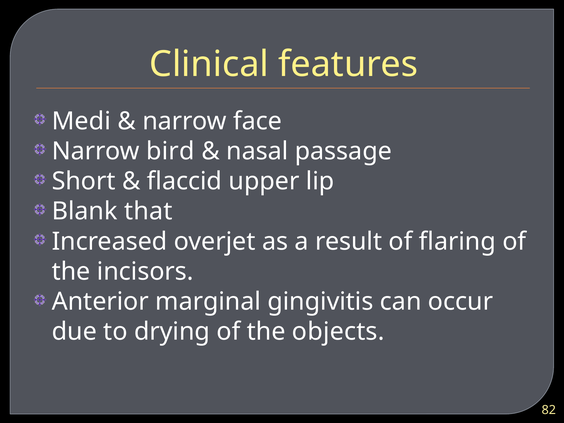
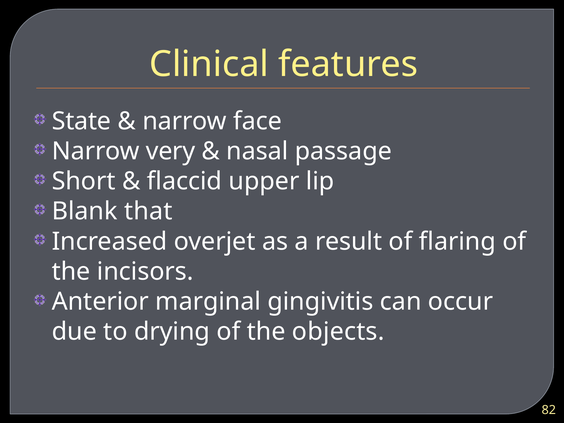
Medi: Medi -> State
bird: bird -> very
